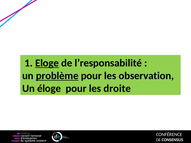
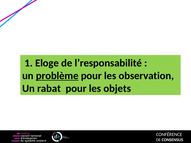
Eloge underline: present -> none
éloge: éloge -> rabat
droite: droite -> objets
